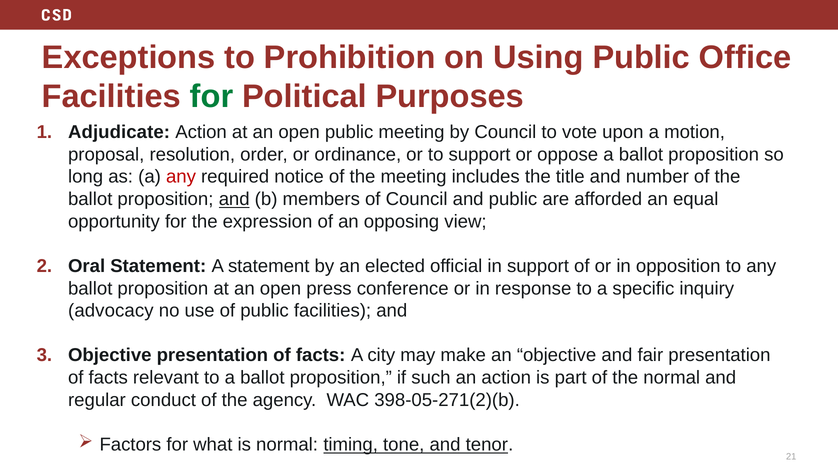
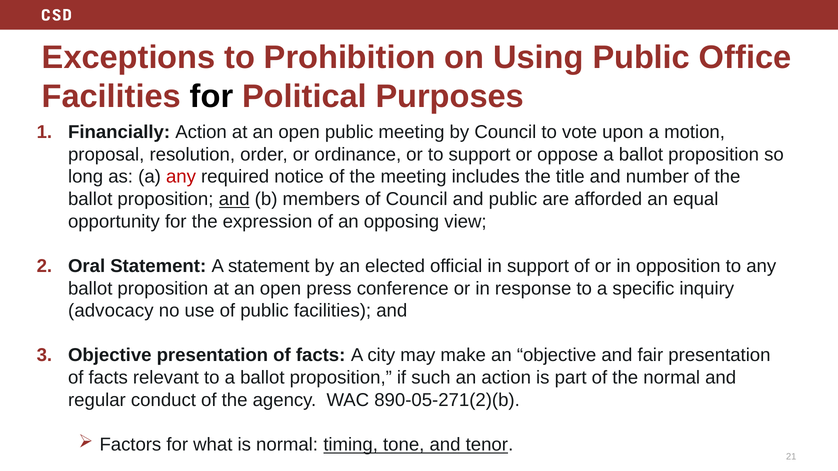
for at (212, 97) colour: green -> black
Adjudicate: Adjudicate -> Financially
398-05-271(2)(b: 398-05-271(2)(b -> 890-05-271(2)(b
